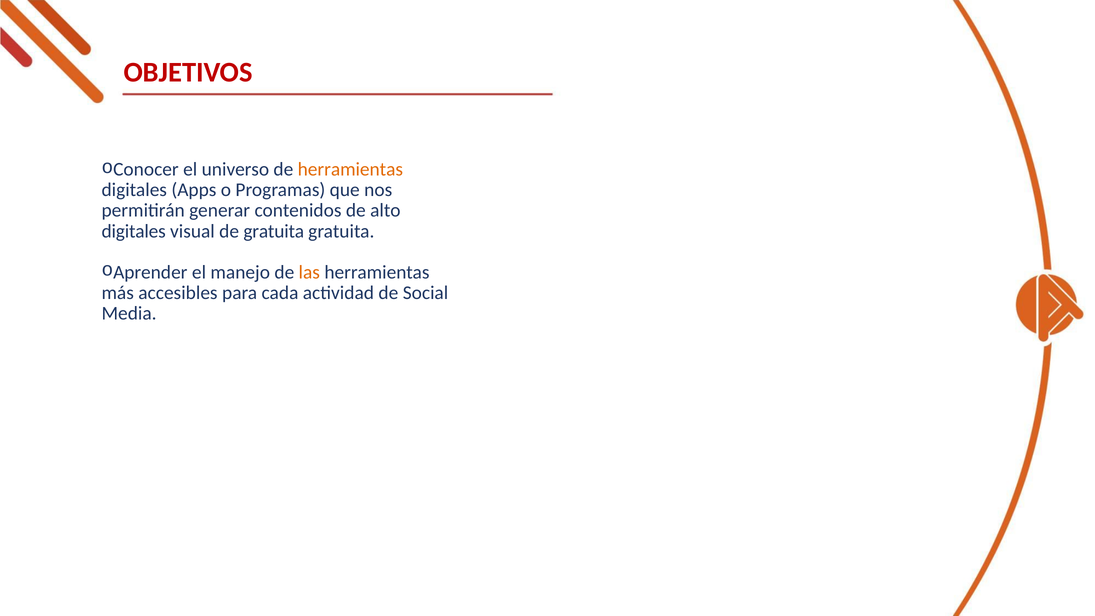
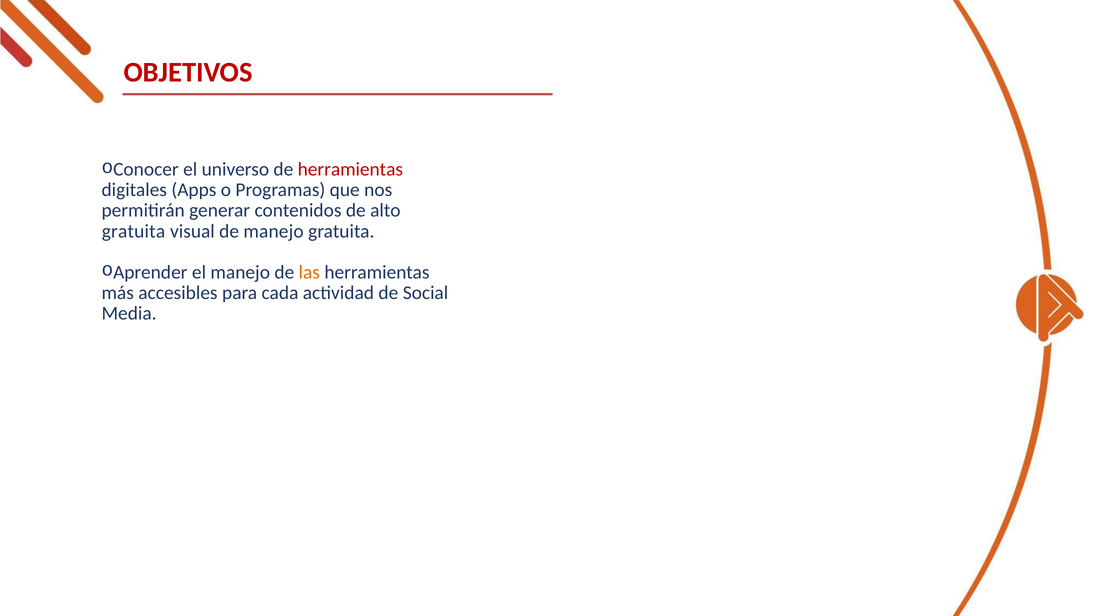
herramientas at (350, 169) colour: orange -> red
digitales at (134, 231): digitales -> gratuita
de gratuita: gratuita -> manejo
